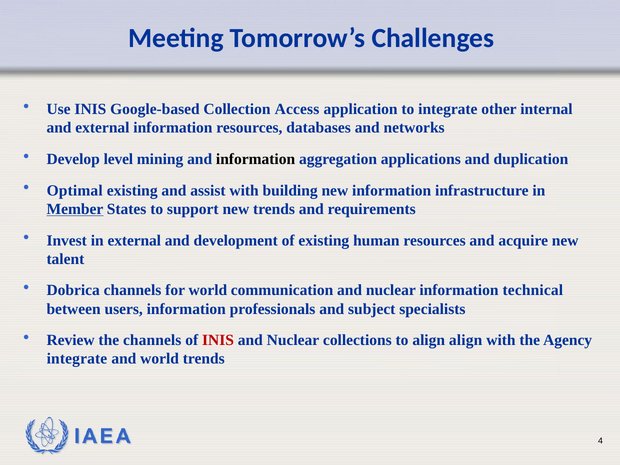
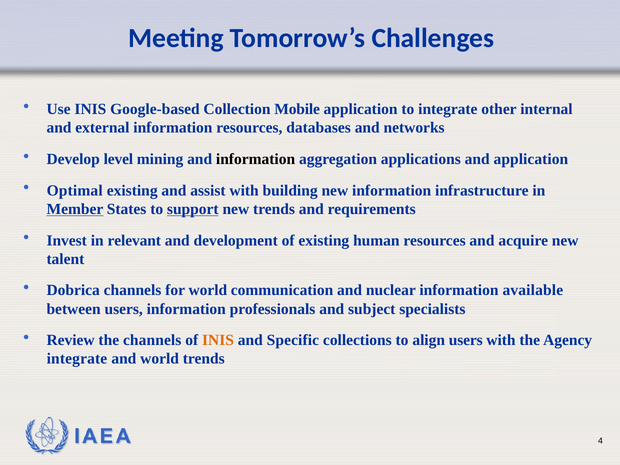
Access: Access -> Mobile
and duplication: duplication -> application
support underline: none -> present
in external: external -> relevant
technical: technical -> available
INIS at (218, 340) colour: red -> orange
Nuclear at (293, 340): Nuclear -> Specific
align align: align -> users
